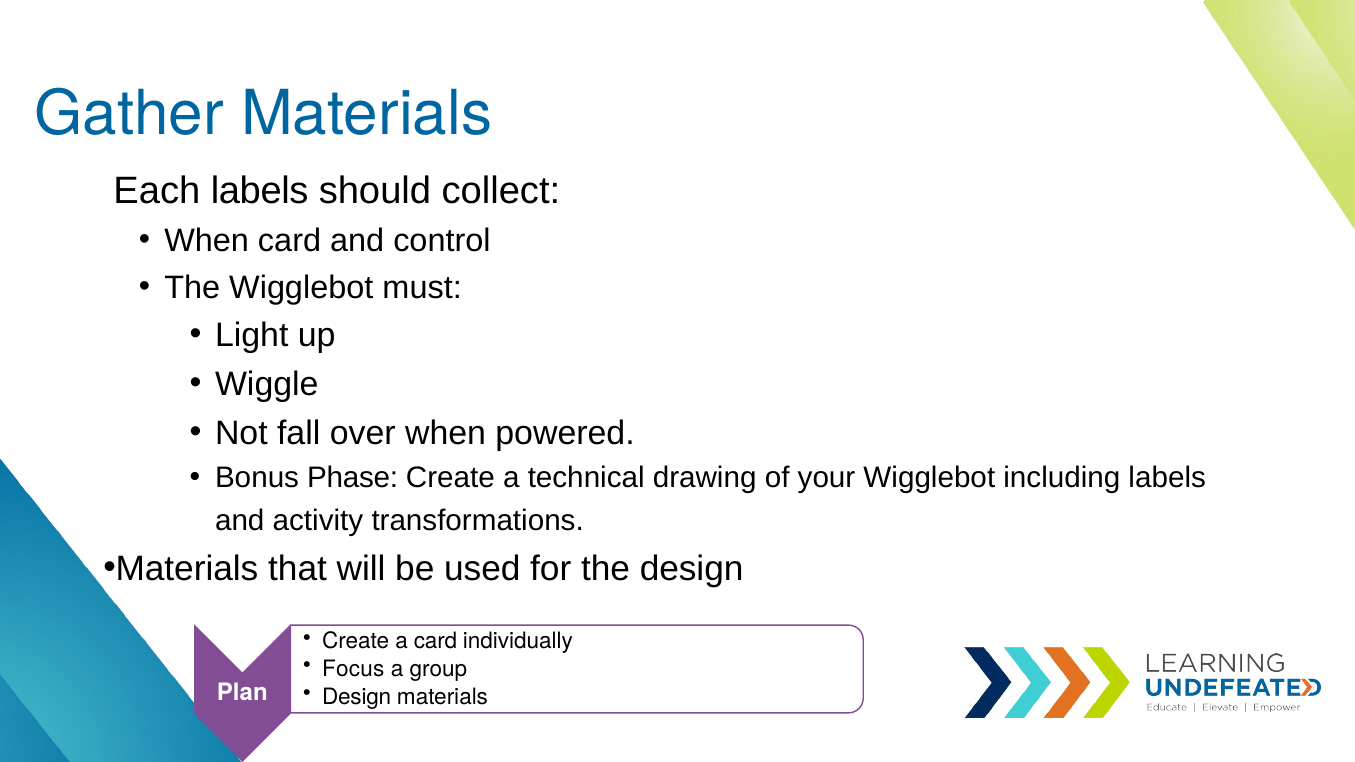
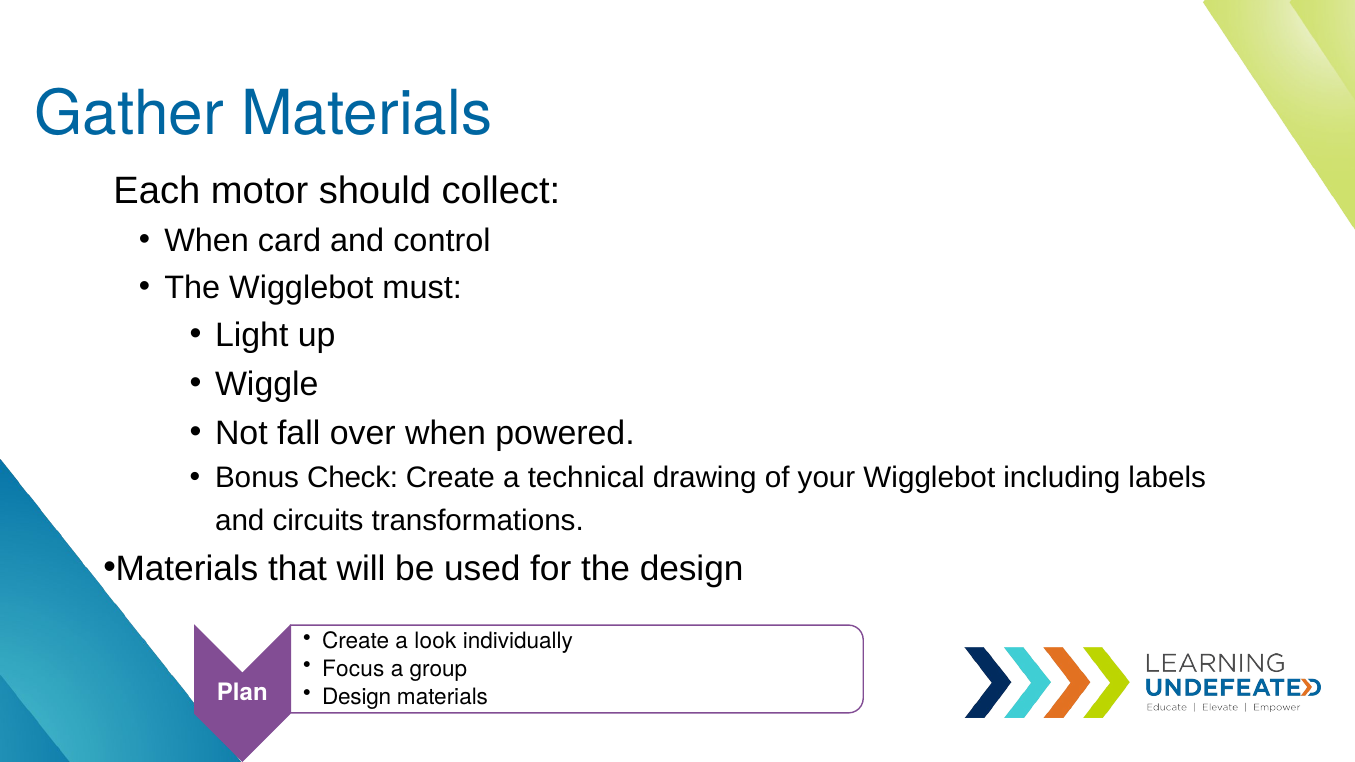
Each labels: labels -> motor
Phase: Phase -> Check
activity: activity -> circuits
a card: card -> look
